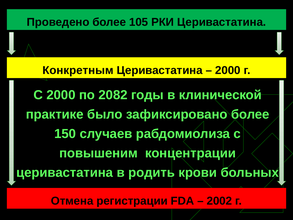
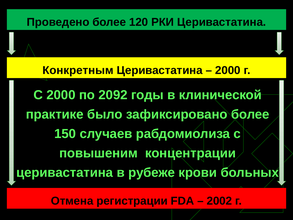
105: 105 -> 120
2082: 2082 -> 2092
родить: родить -> рубеже
